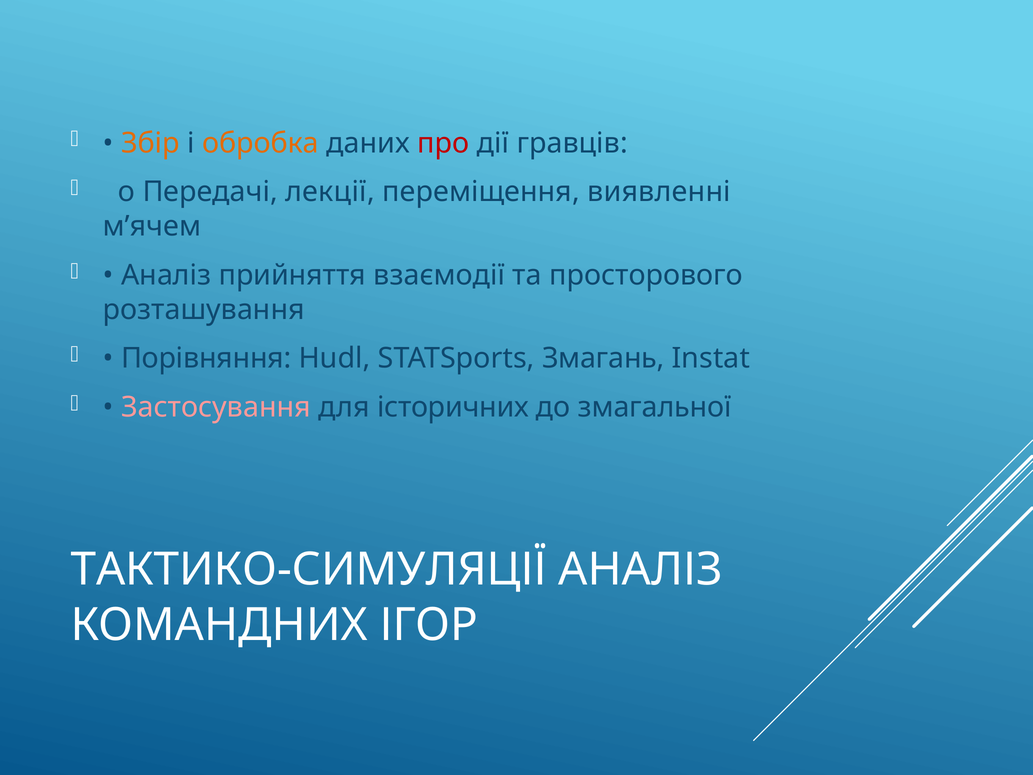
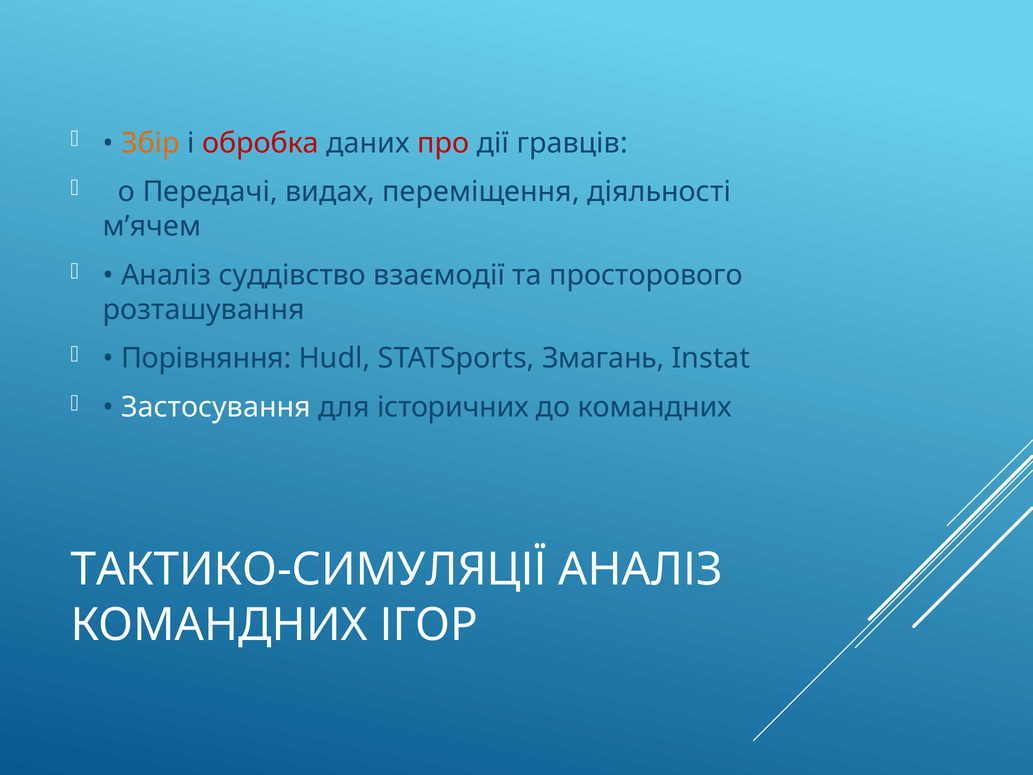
обробка colour: orange -> red
лекції: лекції -> видах
виявленні: виявленні -> діяльності
прийняття: прийняття -> суддівство
Застосування colour: pink -> white
до змагальної: змагальної -> командних
